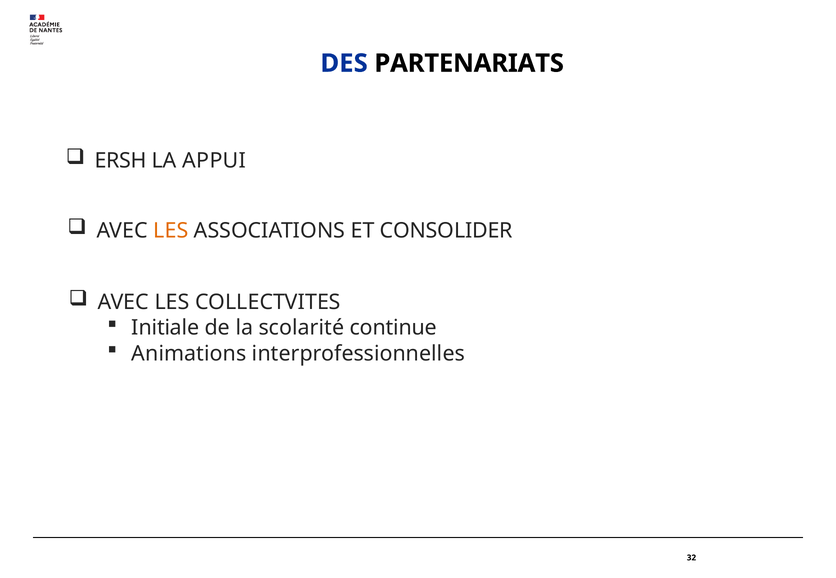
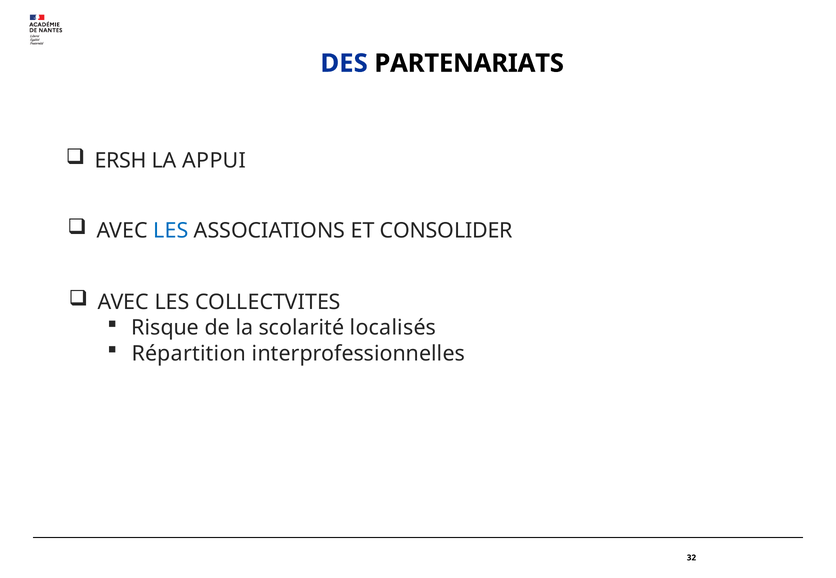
LES at (171, 231) colour: orange -> blue
Initiale: Initiale -> Risque
continue: continue -> localisés
Animations: Animations -> Répartition
